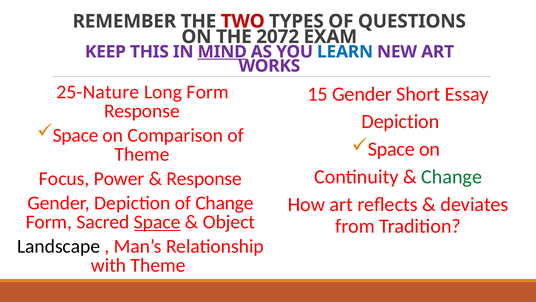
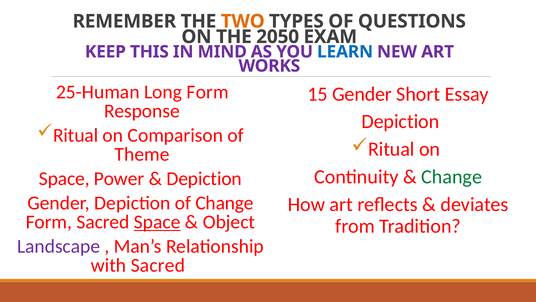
TWO colour: red -> orange
2072: 2072 -> 2050
MIND underline: present -> none
25-Nature: 25-Nature -> 25-Human
Space at (76, 135): Space -> Ritual
Space at (391, 149): Space -> Ritual
Focus at (64, 178): Focus -> Space
Response at (204, 178): Response -> Depiction
Landscape colour: black -> purple
with Theme: Theme -> Sacred
